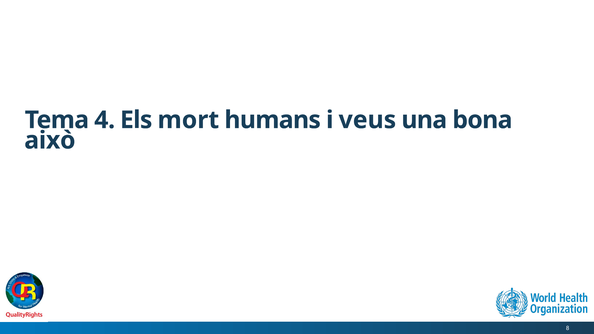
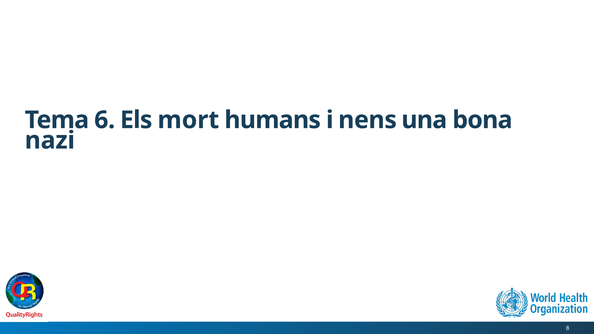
4: 4 -> 6
veus: veus -> nens
això: això -> nazi
